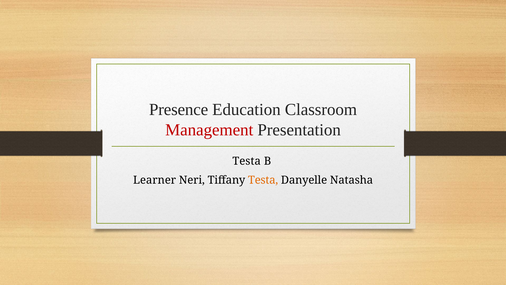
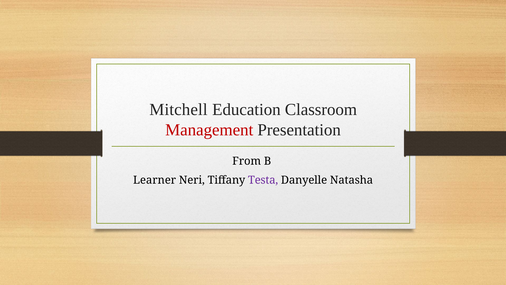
Presence: Presence -> Mitchell
Testa at (247, 161): Testa -> From
Testa at (263, 180) colour: orange -> purple
